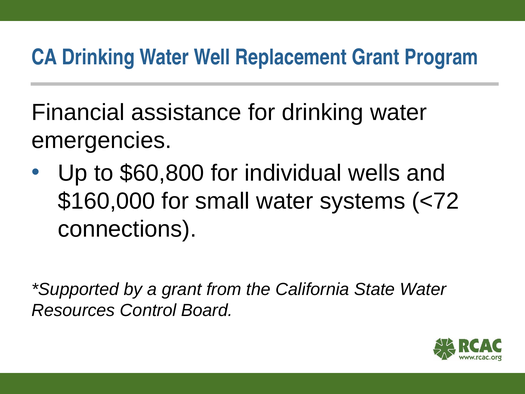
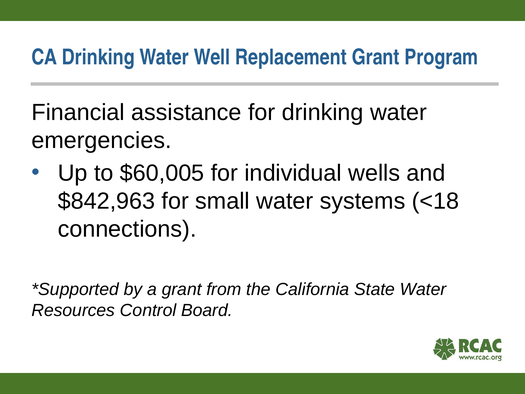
$60,800: $60,800 -> $60,005
$160,000: $160,000 -> $842,963
<72: <72 -> <18
